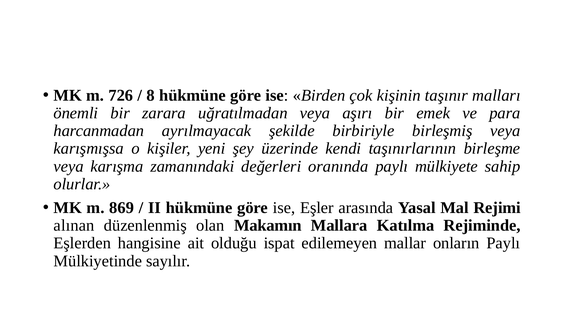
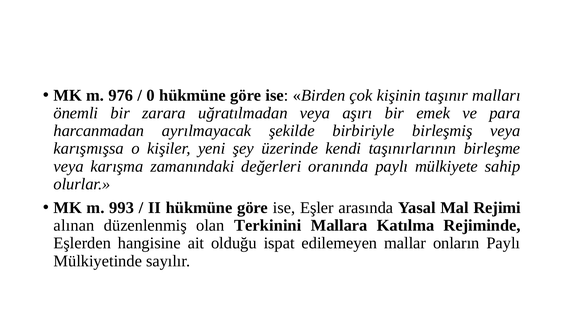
726: 726 -> 976
8: 8 -> 0
869: 869 -> 993
Makamın: Makamın -> Terkinini
